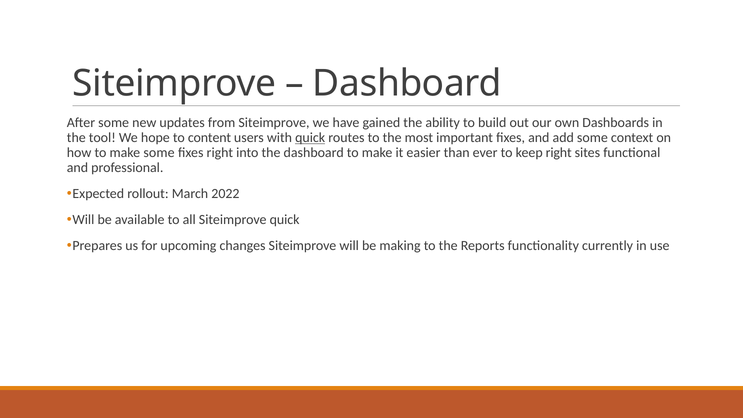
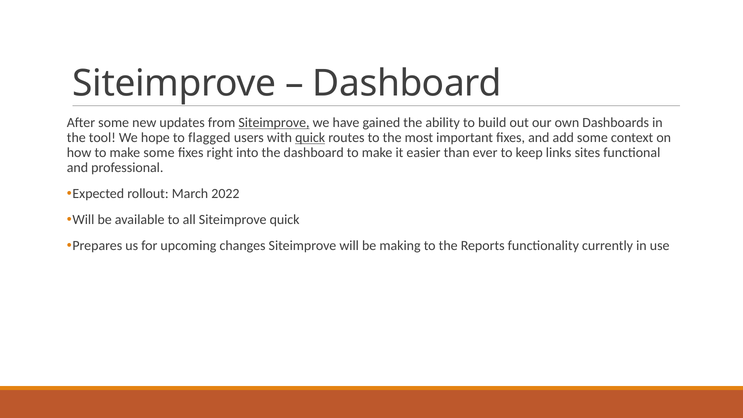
Siteimprove at (274, 123) underline: none -> present
content: content -> flagged
keep right: right -> links
